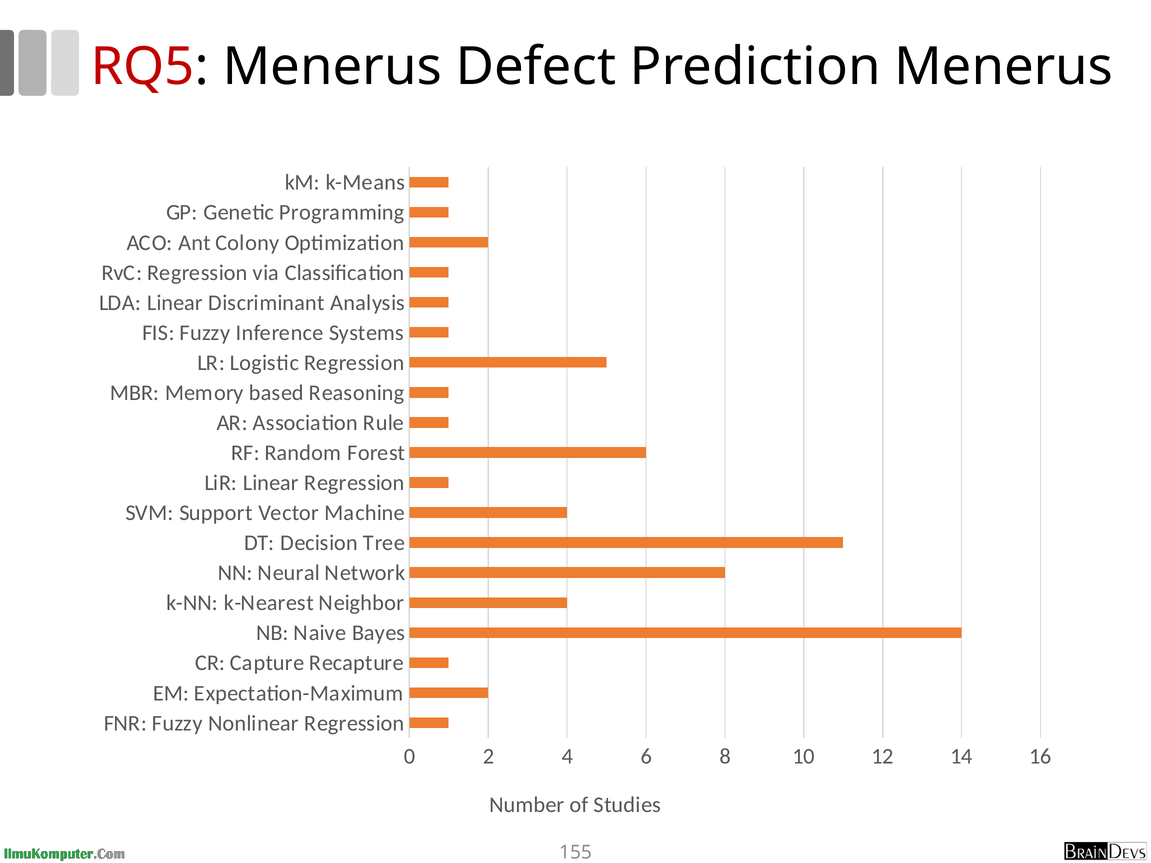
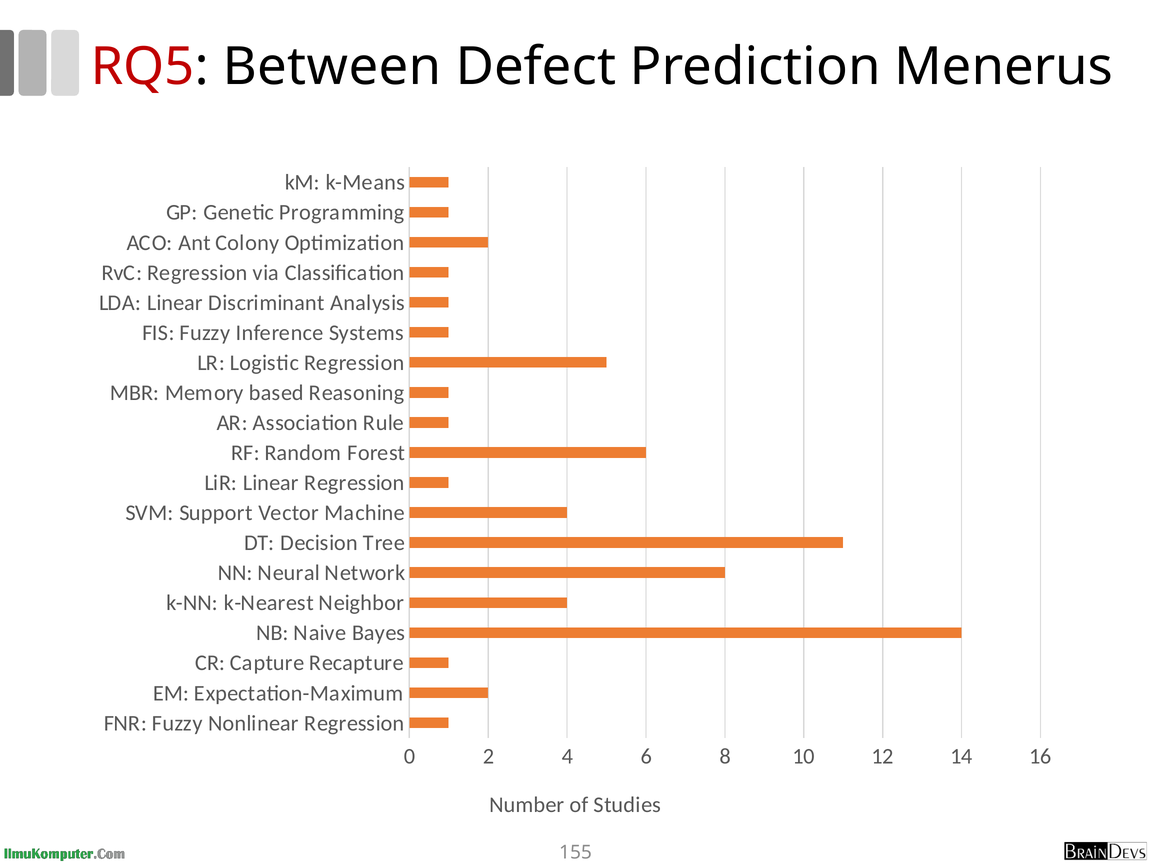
RQ5 Menerus: Menerus -> Between
